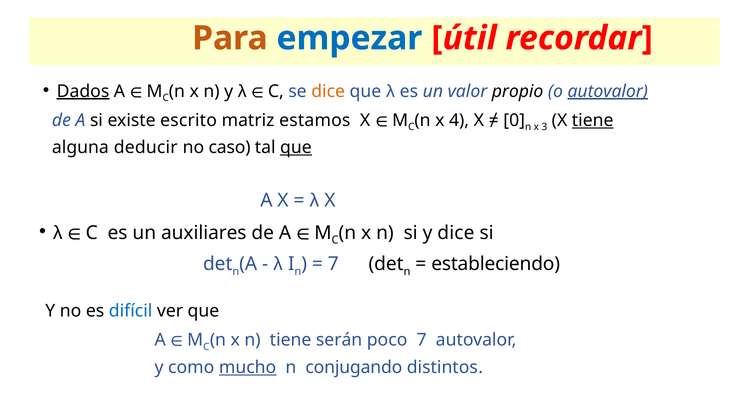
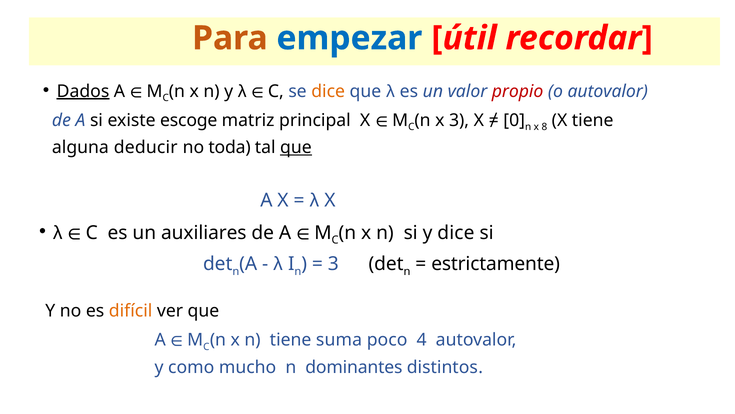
propio colour: black -> red
autovalor at (608, 91) underline: present -> none
escrito: escrito -> escoge
estamos: estamos -> principal
x 4: 4 -> 3
3: 3 -> 8
tiene at (593, 120) underline: present -> none
caso: caso -> toda
7 at (333, 264): 7 -> 3
estableciendo: estableciendo -> estrictamente
difícil colour: blue -> orange
serán: serán -> suma
poco 7: 7 -> 4
mucho underline: present -> none
conjugando: conjugando -> dominantes
